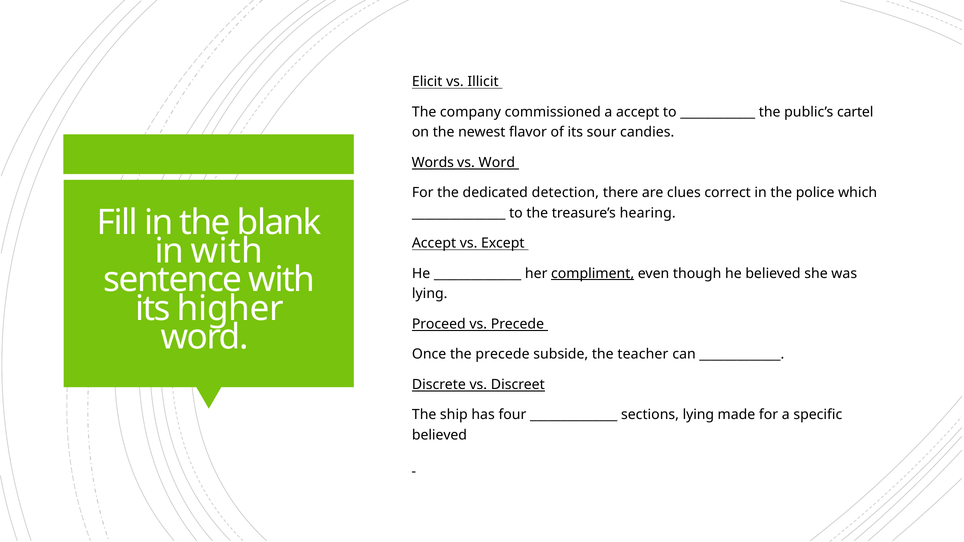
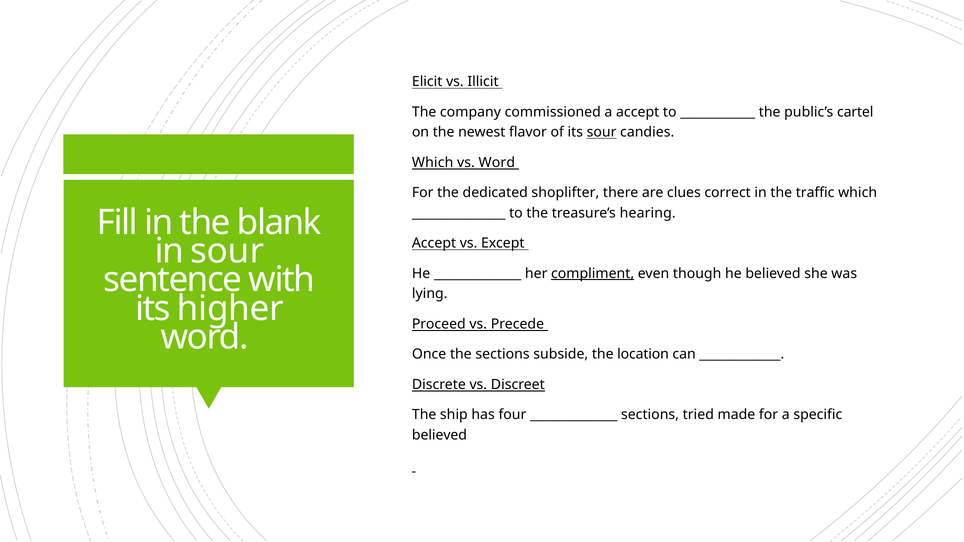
sour at (602, 132) underline: none -> present
Words at (433, 163): Words -> Which
detection: detection -> shoplifter
police: police -> traffic
in with: with -> sour
the precede: precede -> sections
teacher: teacher -> location
sections lying: lying -> tried
